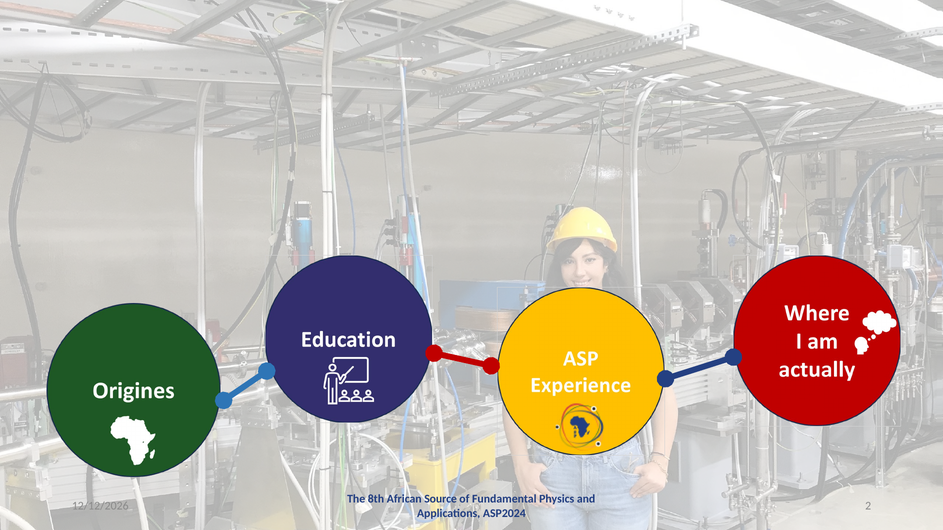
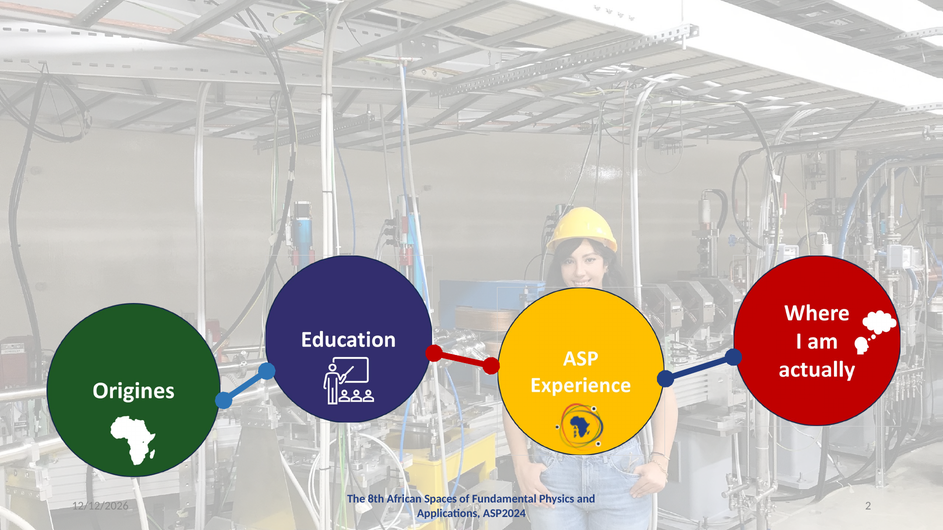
Source: Source -> Spaces
